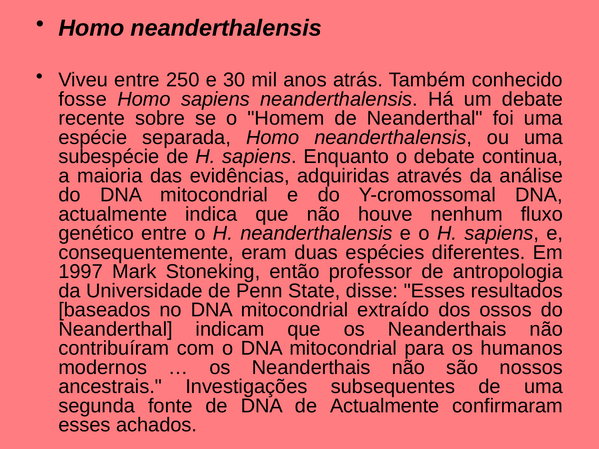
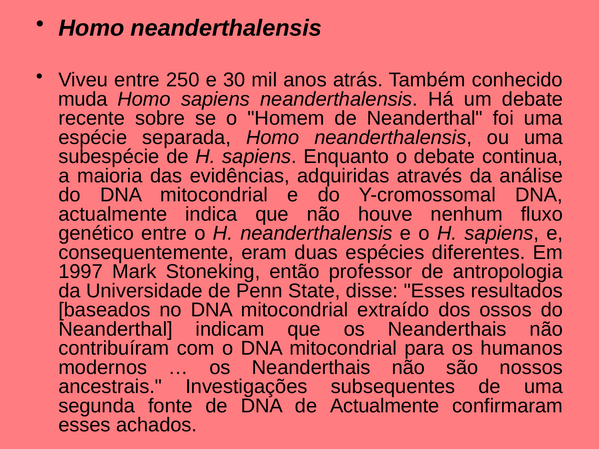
fosse: fosse -> muda
